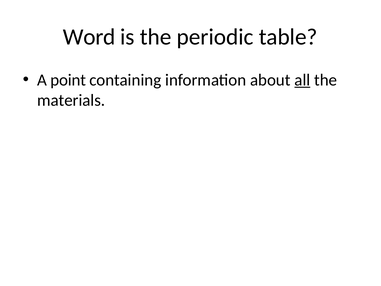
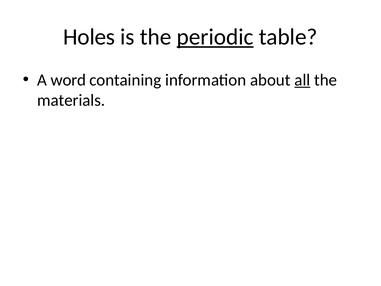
Word: Word -> Holes
periodic underline: none -> present
point: point -> word
